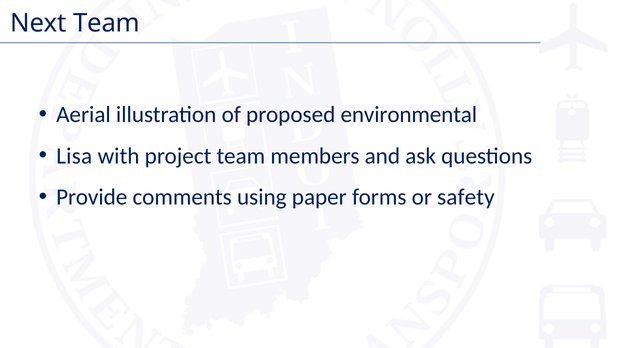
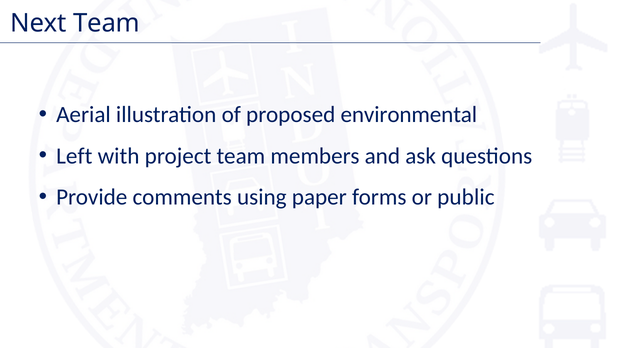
Lisa: Lisa -> Left
safety: safety -> public
